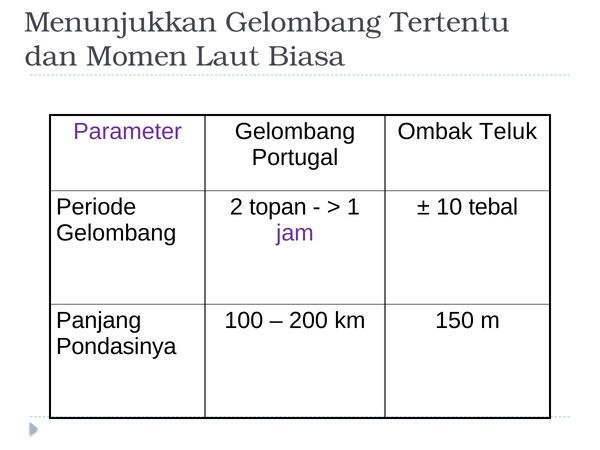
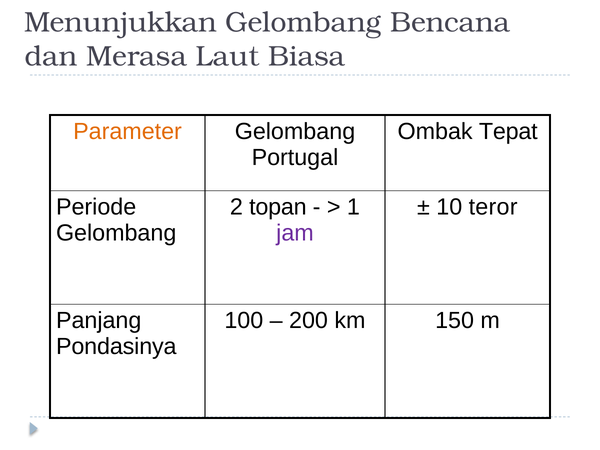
Tertentu: Tertentu -> Bencana
Momen: Momen -> Merasa
Parameter colour: purple -> orange
Teluk: Teluk -> Tepat
tebal: tebal -> teror
